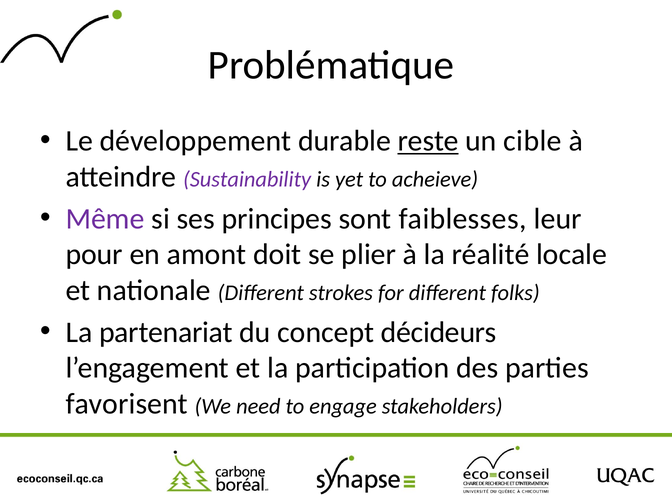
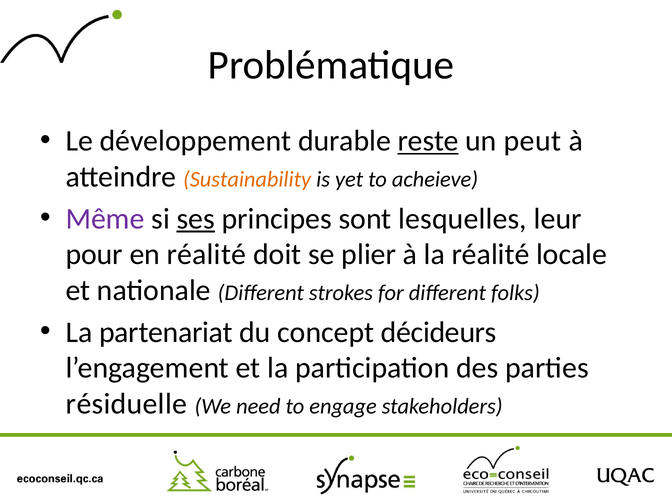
cible: cible -> peut
Sustainability colour: purple -> orange
ses underline: none -> present
faiblesses: faiblesses -> lesquelles
en amont: amont -> réalité
favorisent: favorisent -> résiduelle
